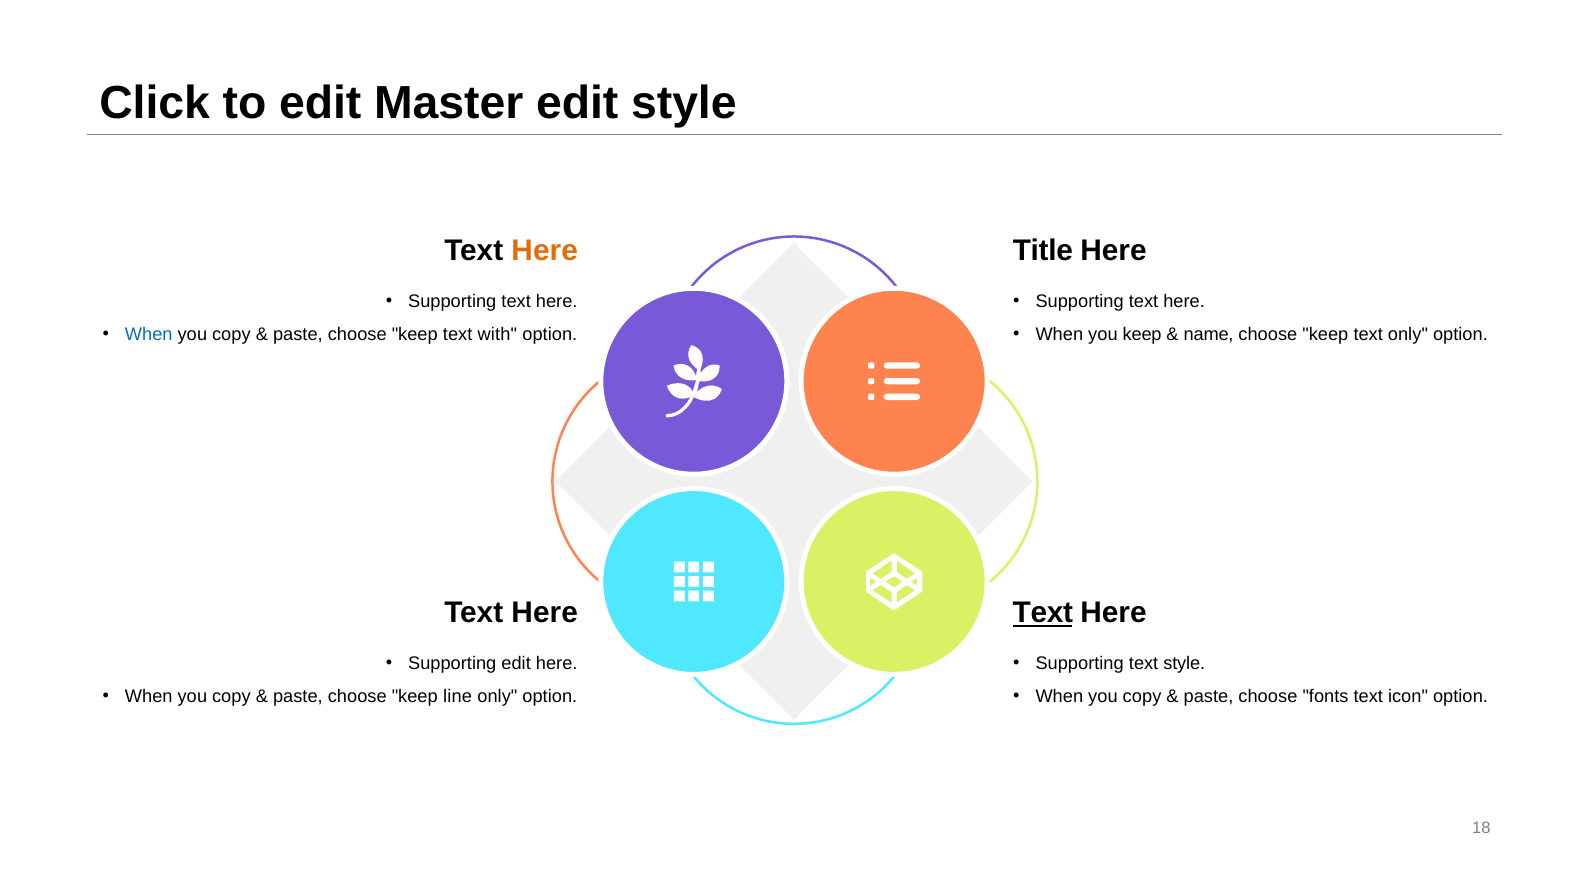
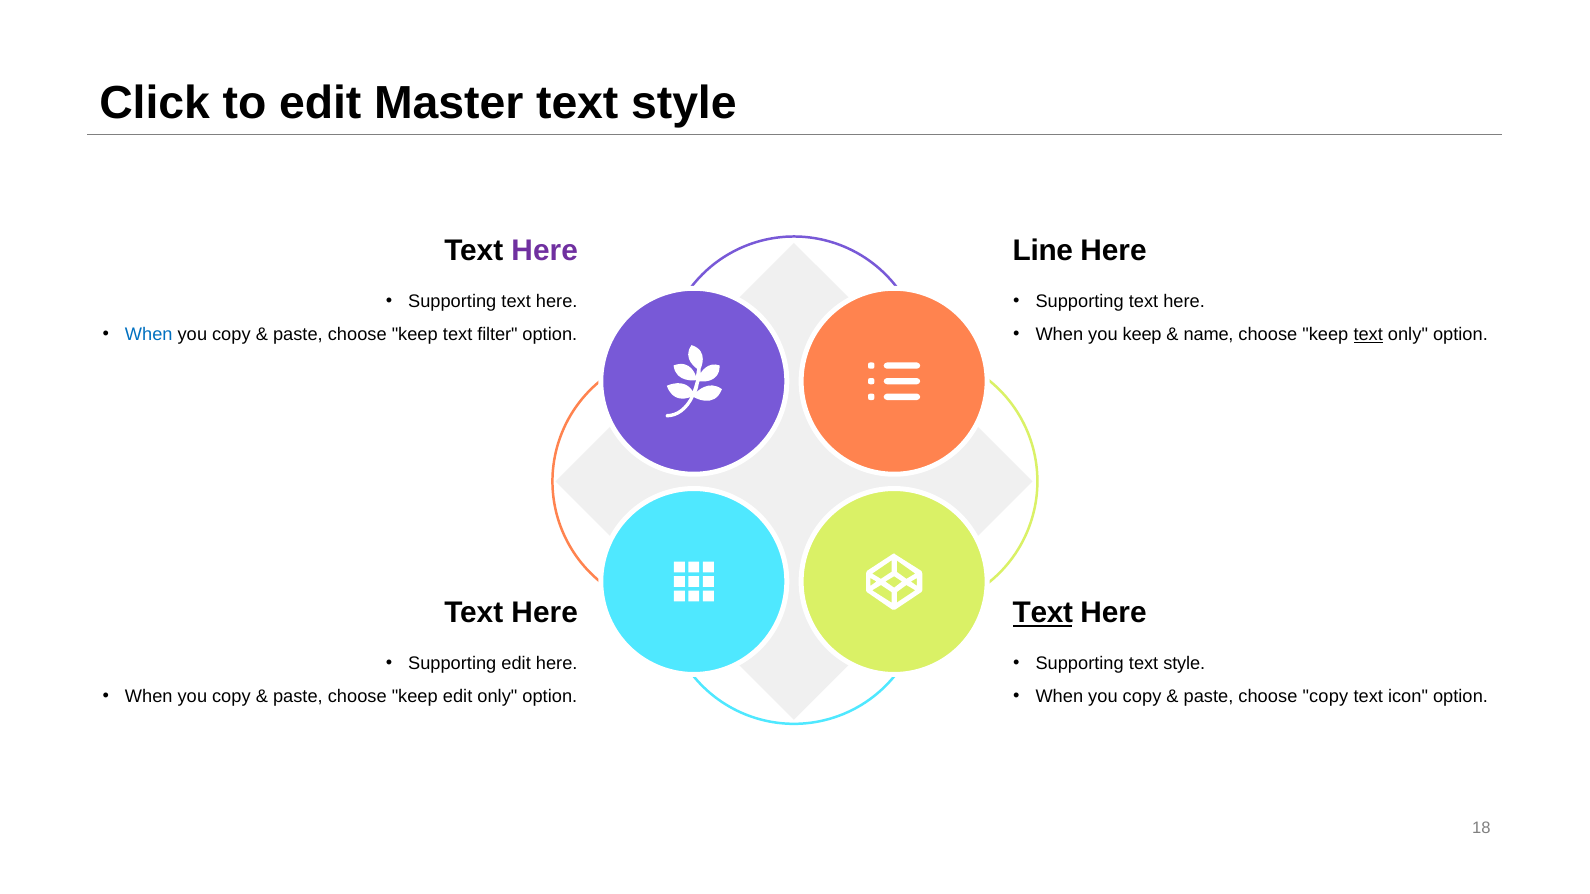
Master edit: edit -> text
Here at (545, 250) colour: orange -> purple
Title: Title -> Line
with: with -> filter
text at (1368, 334) underline: none -> present
keep line: line -> edit
choose fonts: fonts -> copy
